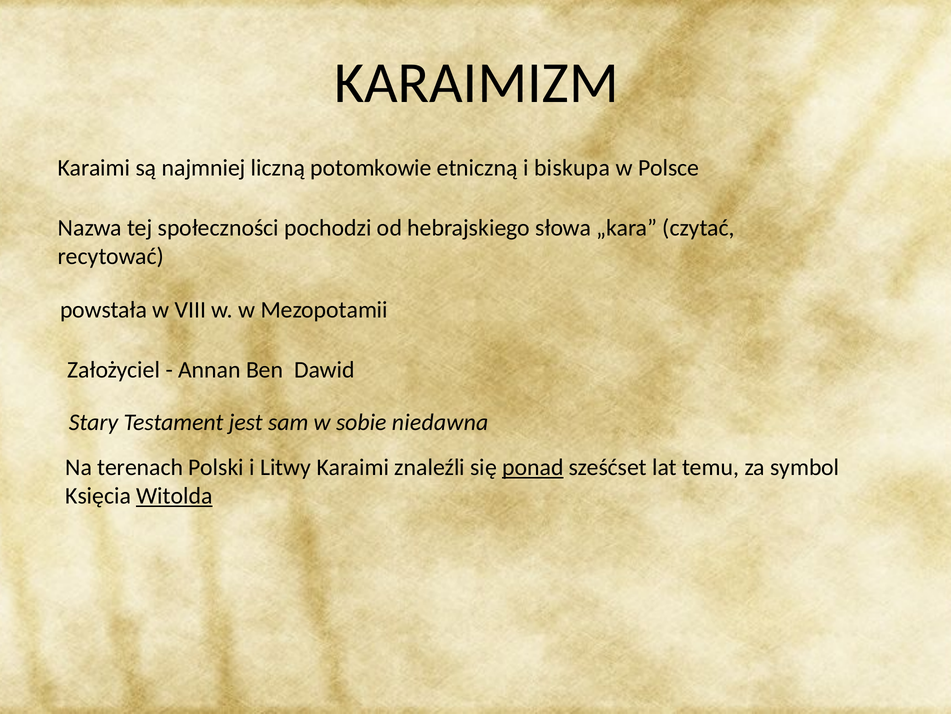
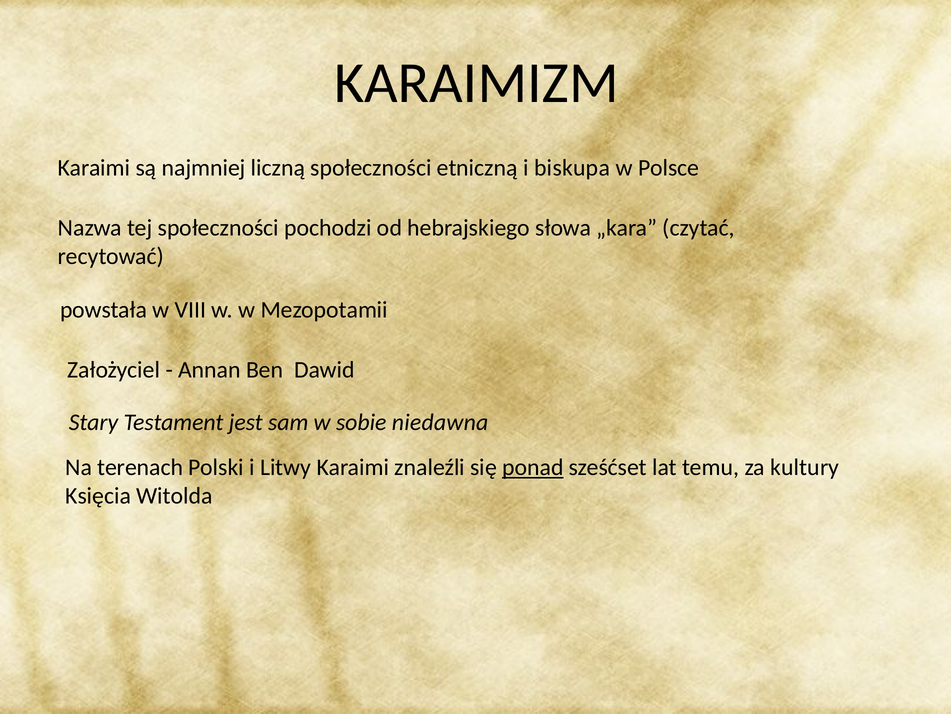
liczną potomkowie: potomkowie -> społeczności
symbol: symbol -> kultury
Witolda underline: present -> none
